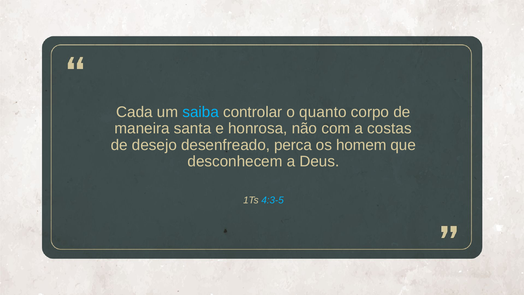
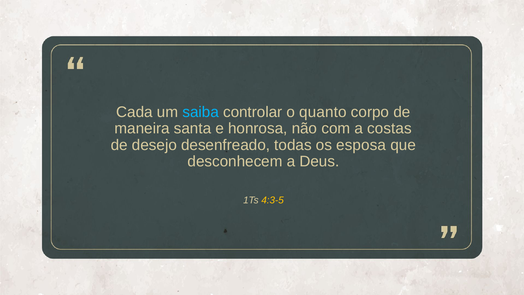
perca: perca -> todas
homem: homem -> esposa
4:3-5 colour: light blue -> yellow
